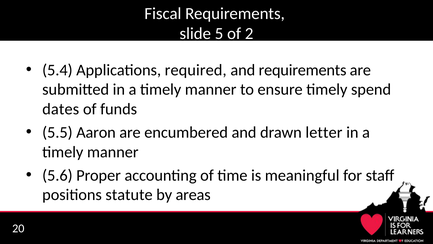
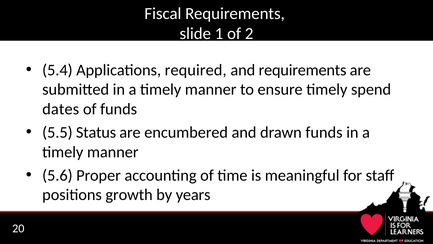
5: 5 -> 1
Aaron: Aaron -> Status
drawn letter: letter -> funds
statute: statute -> growth
areas: areas -> years
